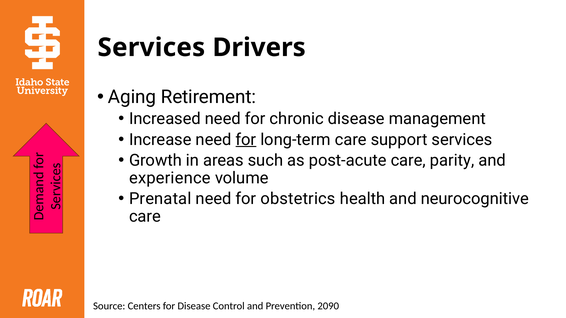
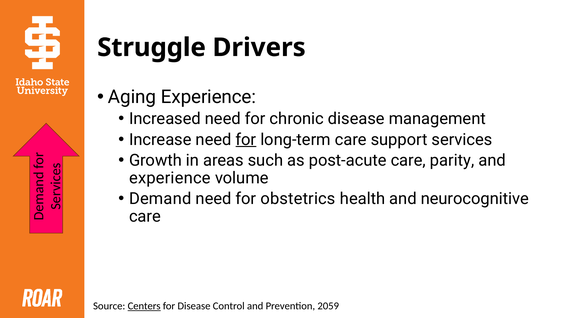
Services at (151, 48): Services -> Struggle
Aging Retirement: Retirement -> Experience
Prenatal: Prenatal -> Demand
Centers underline: none -> present
2090: 2090 -> 2059
